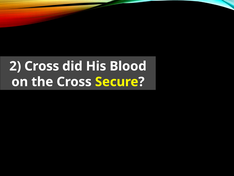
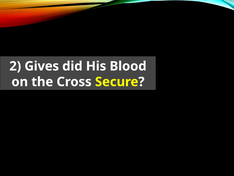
2 Cross: Cross -> Gives
